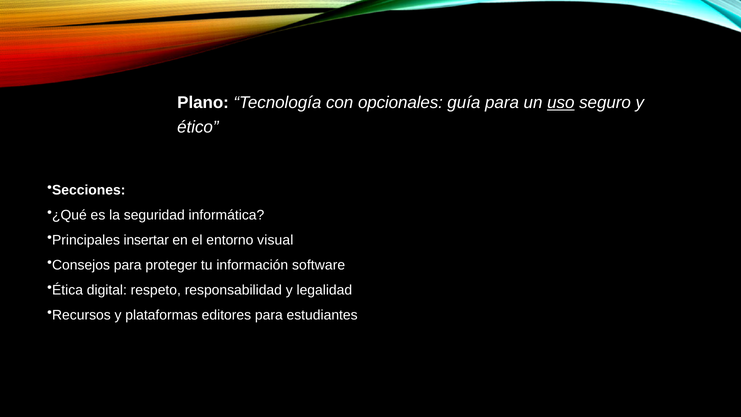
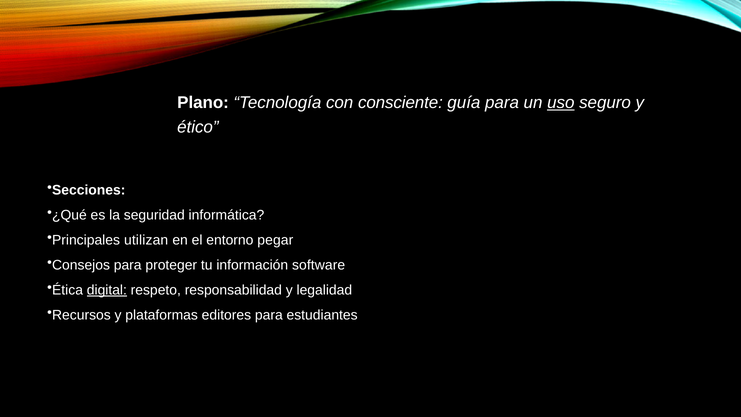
opcionales: opcionales -> consciente
insertar: insertar -> utilizan
visual: visual -> pegar
digital underline: none -> present
